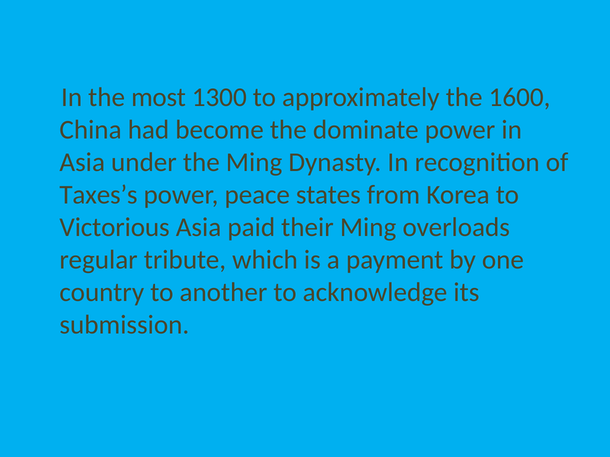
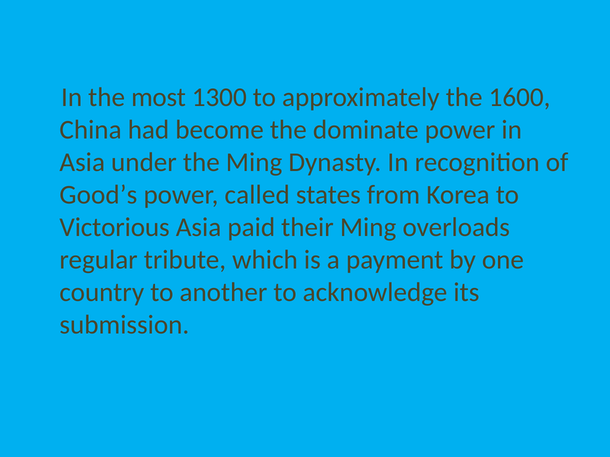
Taxes’s: Taxes’s -> Good’s
peace: peace -> called
